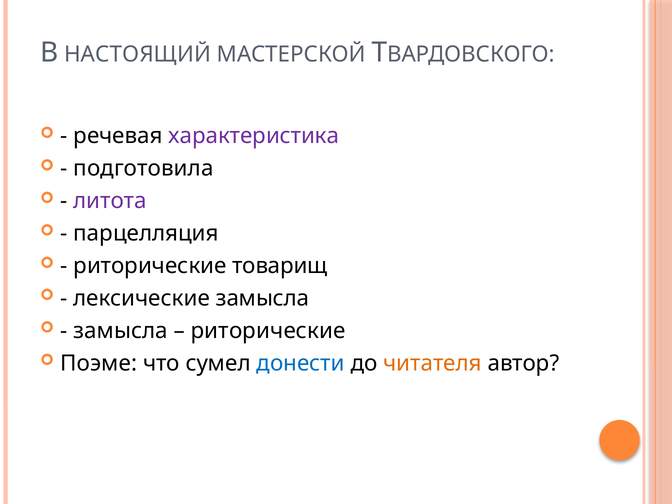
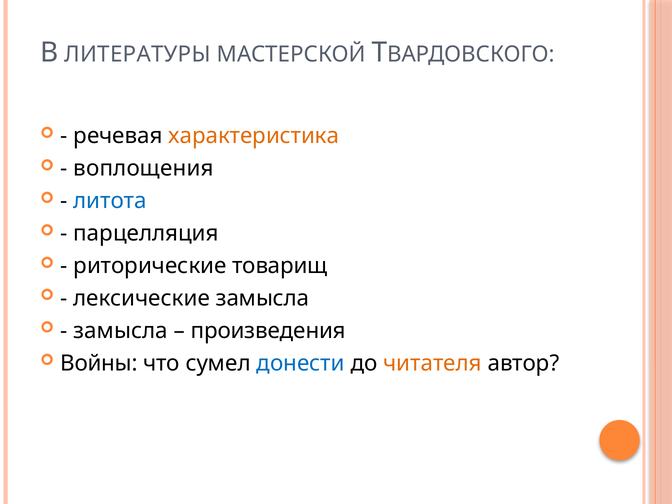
НАСТОЯЩИЙ: НАСТОЯЩИЙ -> ЛИТЕРАТУРЫ
характеристика colour: purple -> orange
подготовила: подготовила -> воплощения
литота colour: purple -> blue
риторические at (268, 331): риторические -> произведения
Поэме: Поэме -> Войны
